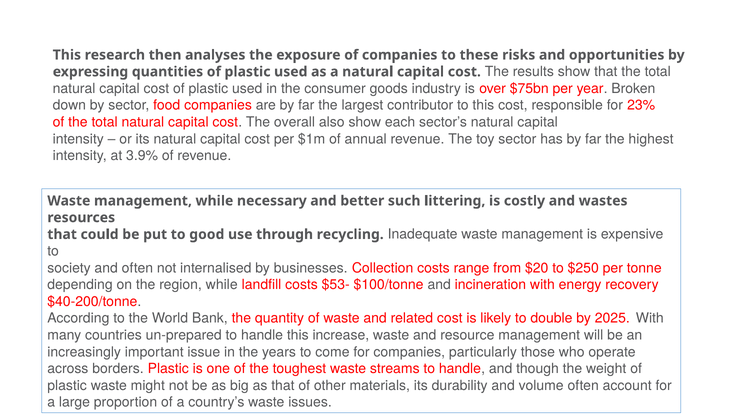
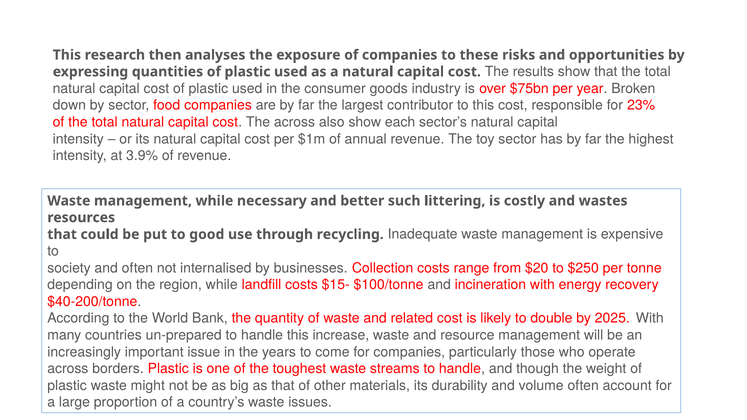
The overall: overall -> across
$53-: $53- -> $15-
